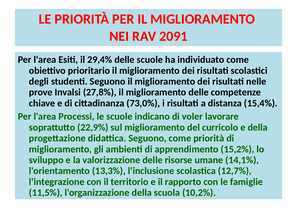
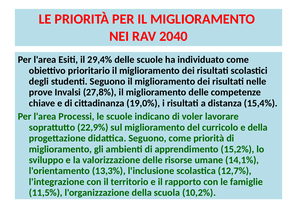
2091: 2091 -> 2040
73,0%: 73,0% -> 19,0%
